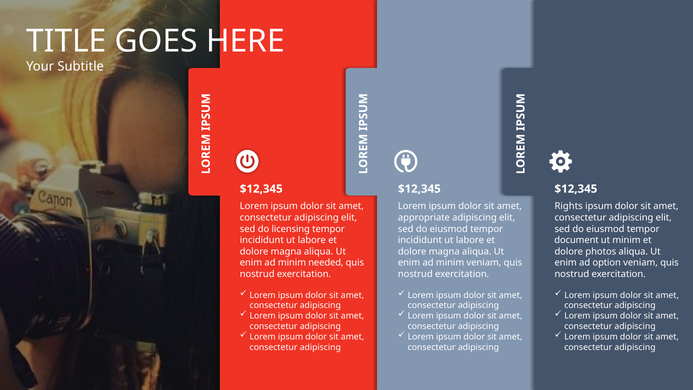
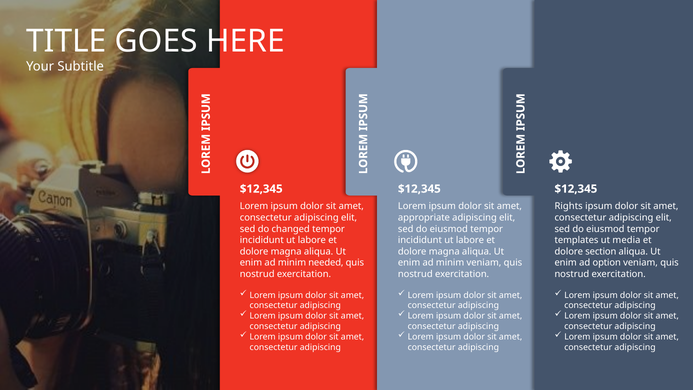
licensing: licensing -> changed
document: document -> templates
ut minim: minim -> media
photos: photos -> section
